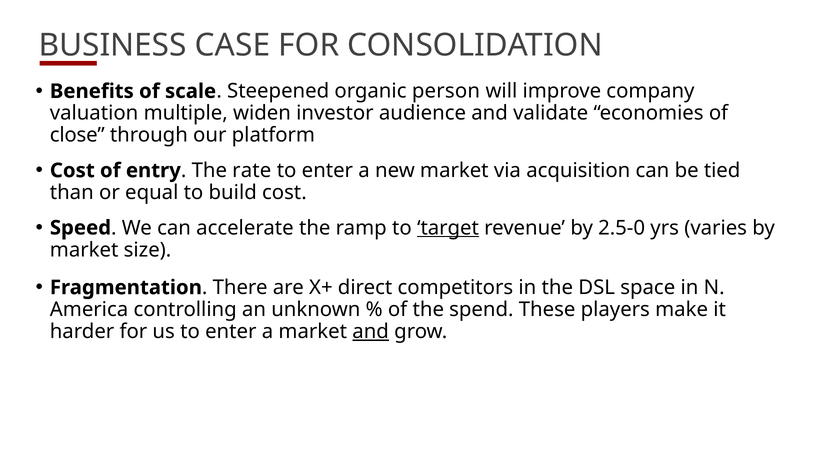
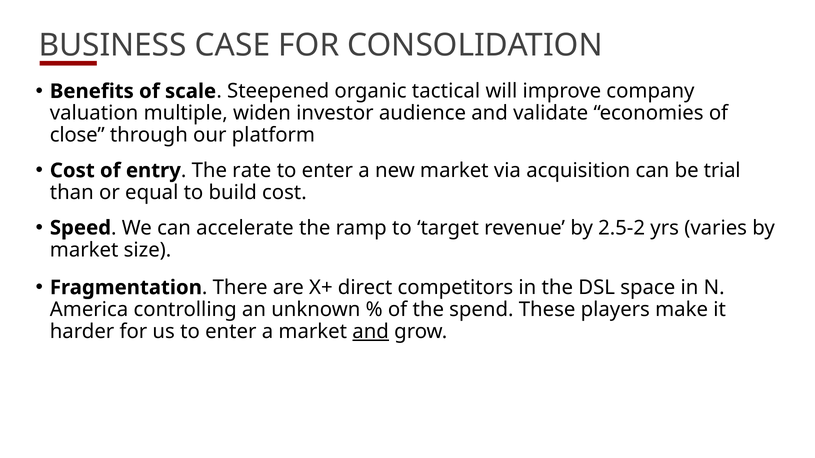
person: person -> tactical
tied: tied -> trial
target underline: present -> none
2.5-0: 2.5-0 -> 2.5-2
